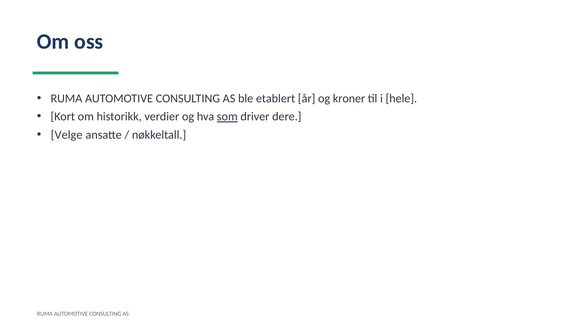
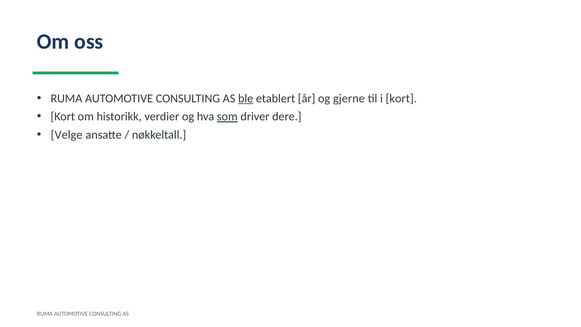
ble underline: none -> present
kroner: kroner -> gjerne
i hele: hele -> kort
